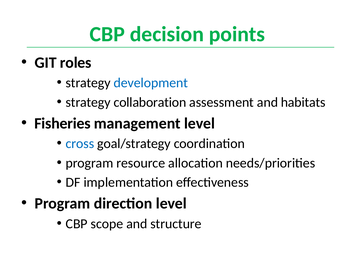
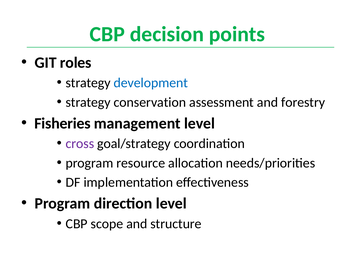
collaboration: collaboration -> conservation
habitats: habitats -> forestry
cross colour: blue -> purple
